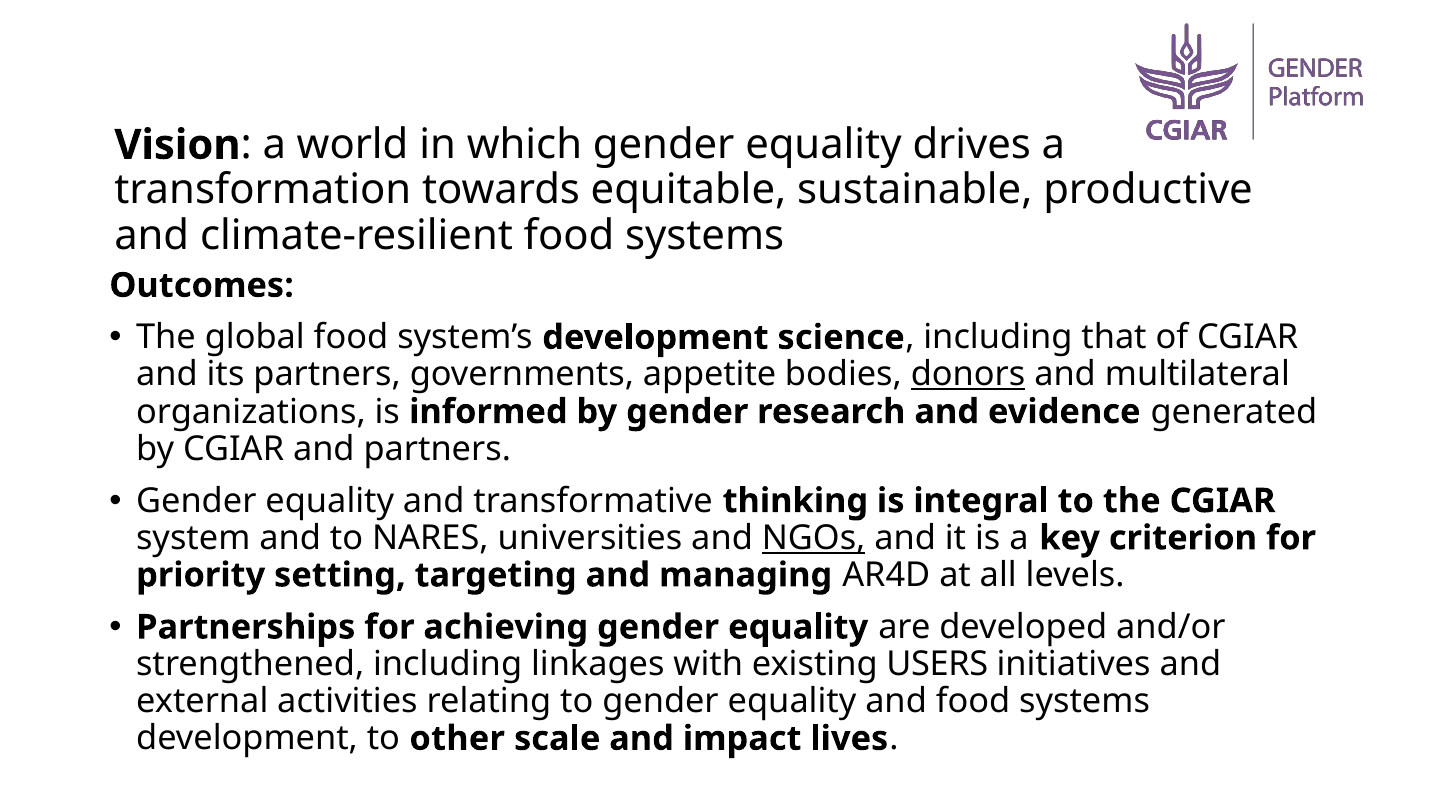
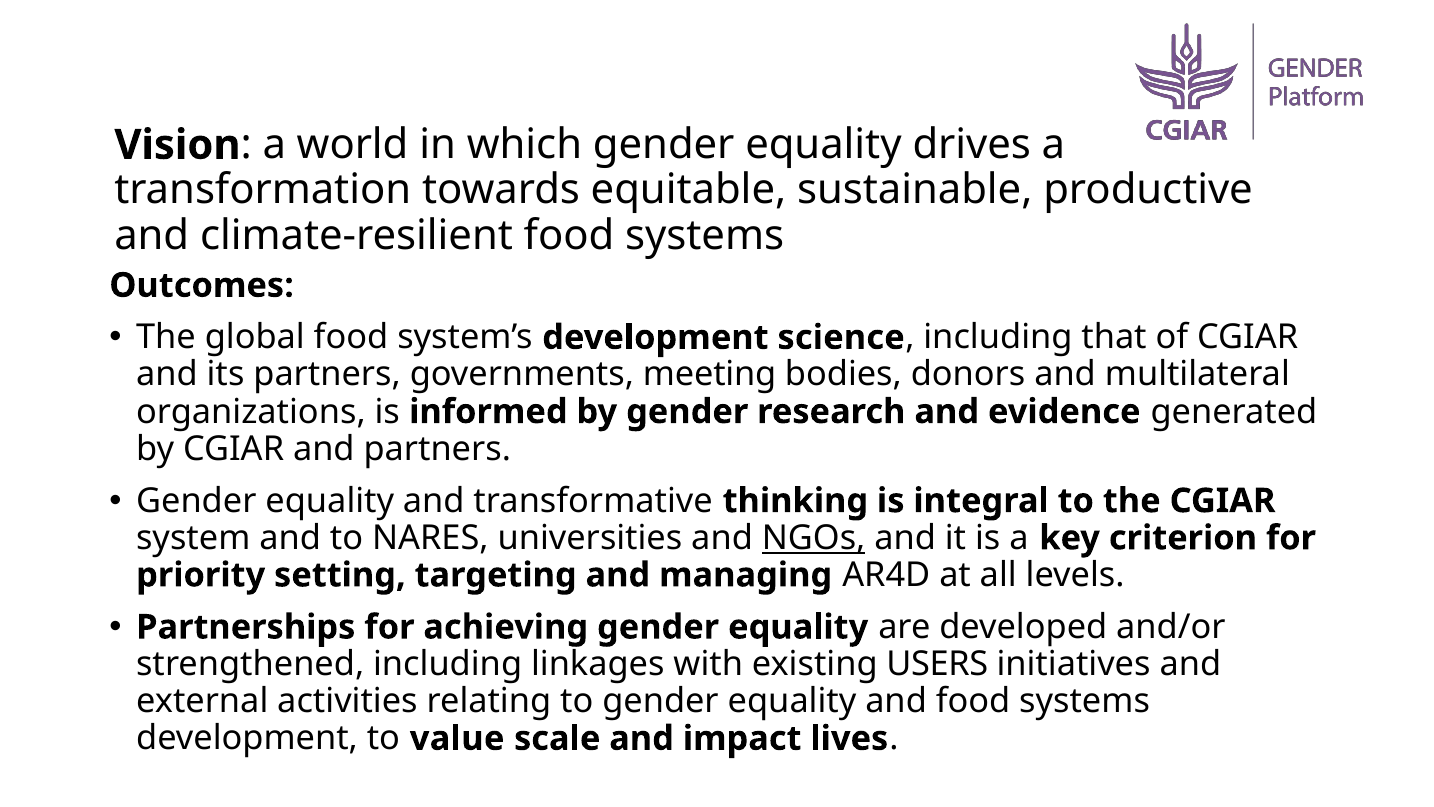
appetite: appetite -> meeting
donors underline: present -> none
other: other -> value
